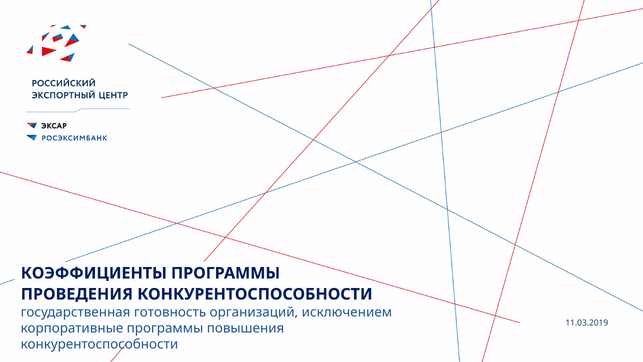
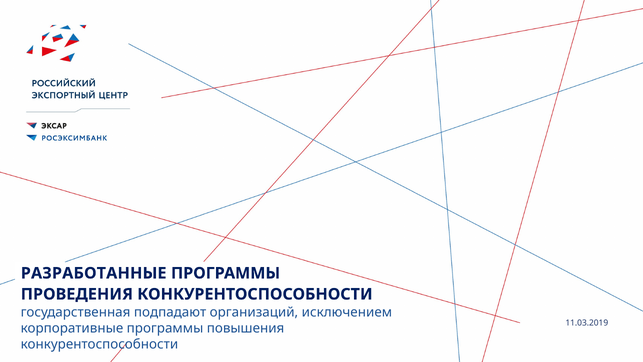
КОЭФФИЦИЕНТЫ: КОЭФФИЦИЕНТЫ -> РАЗРАБОТАННЫЕ
готовность: готовность -> подпадают
